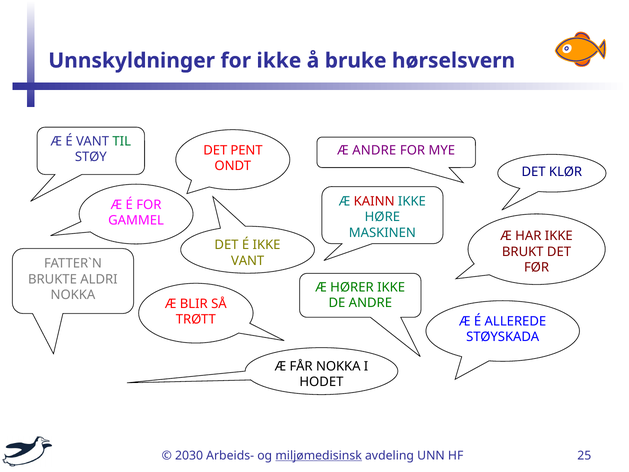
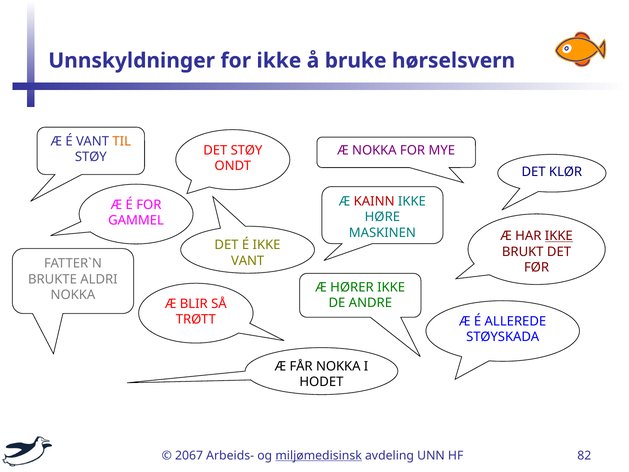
TIL colour: green -> orange
DET PENT: PENT -> STØY
Æ ANDRE: ANDRE -> NOKKA
IKKE at (559, 236) underline: none -> present
2030: 2030 -> 2067
25: 25 -> 82
